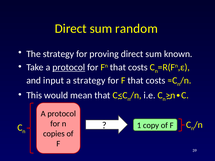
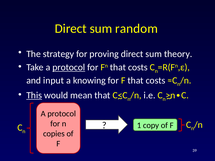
known: known -> theory
a strategy: strategy -> knowing
This underline: none -> present
